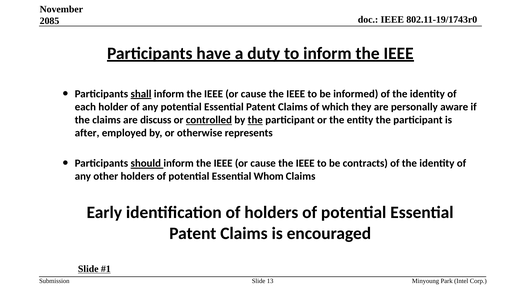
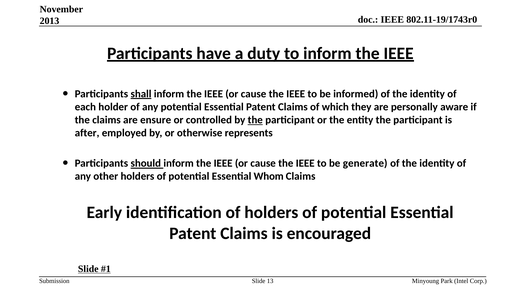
2085: 2085 -> 2013
discuss: discuss -> ensure
controlled underline: present -> none
contracts: contracts -> generate
